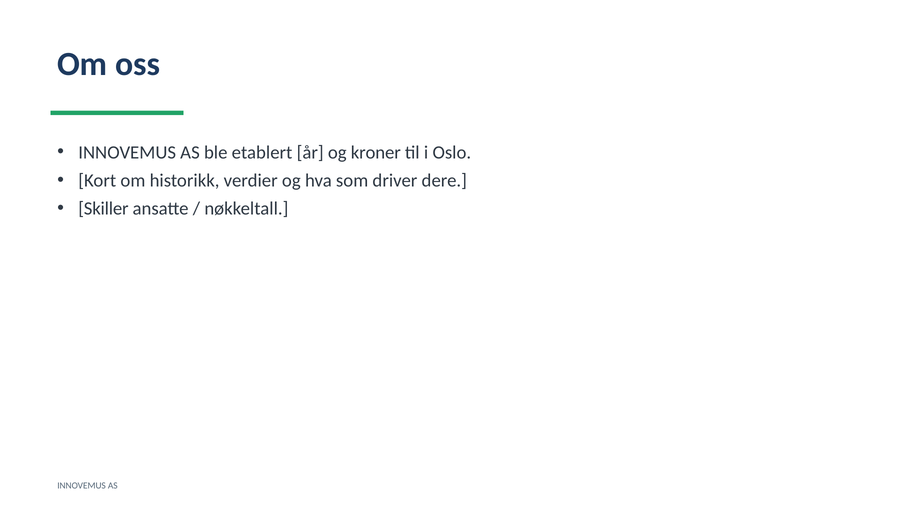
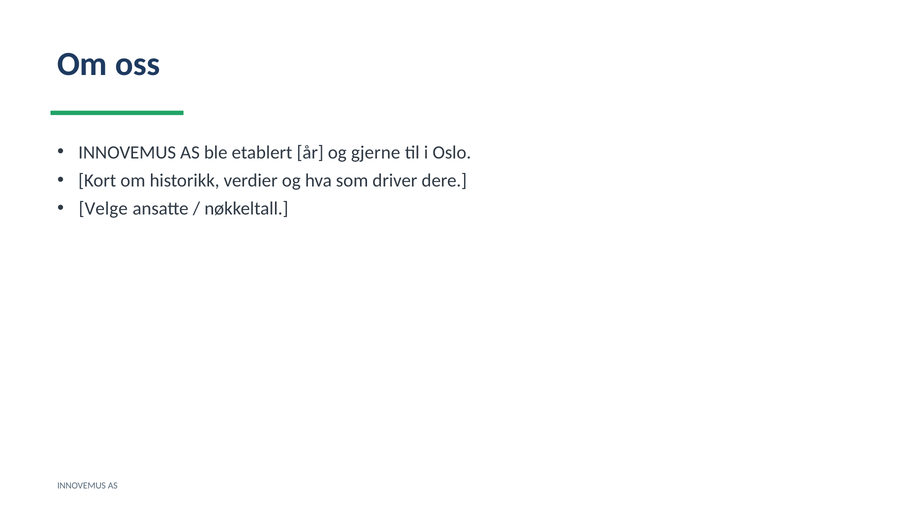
kroner: kroner -> gjerne
Skiller: Skiller -> Velge
